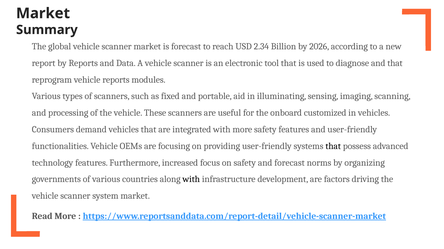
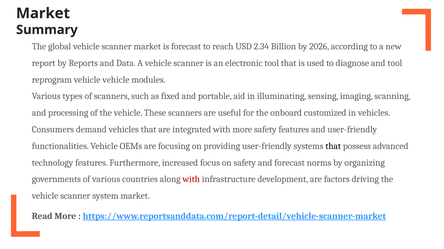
and that: that -> tool
vehicle reports: reports -> vehicle
with at (191, 180) colour: black -> red
